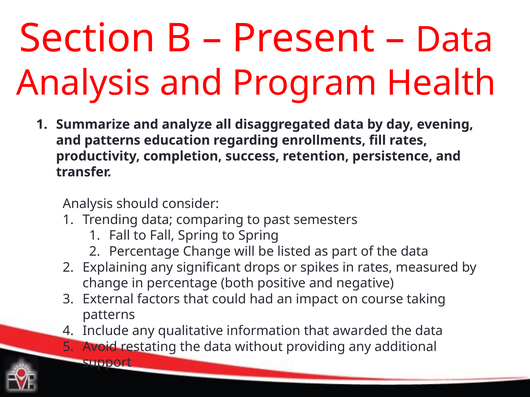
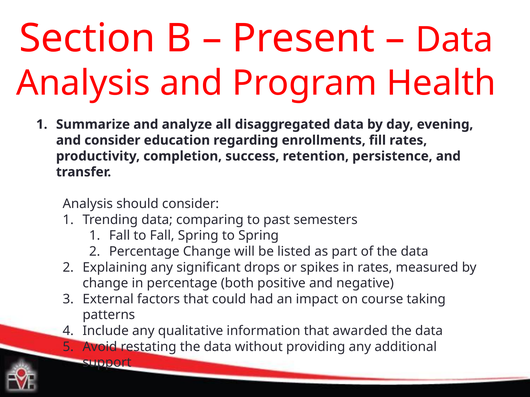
and patterns: patterns -> consider
